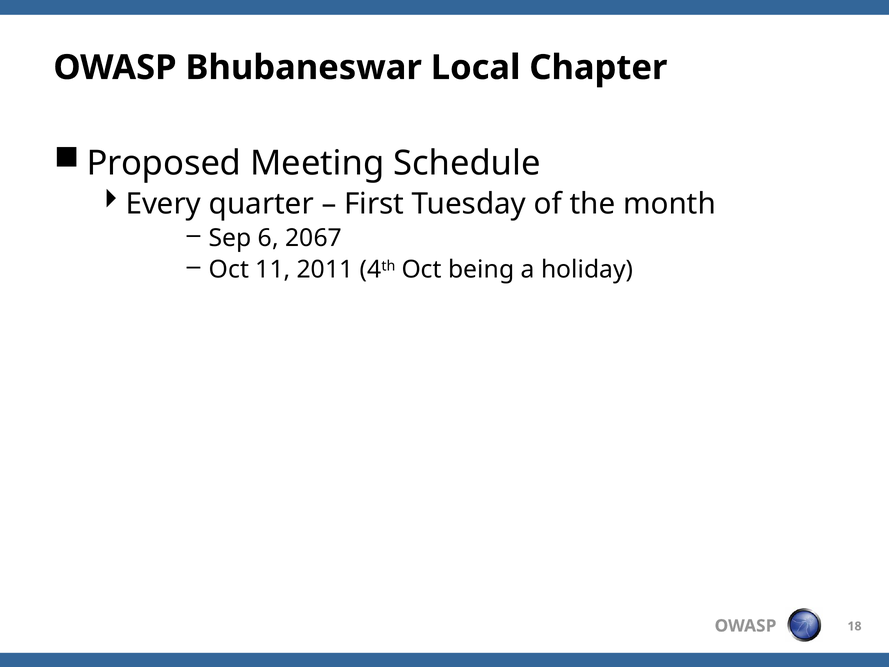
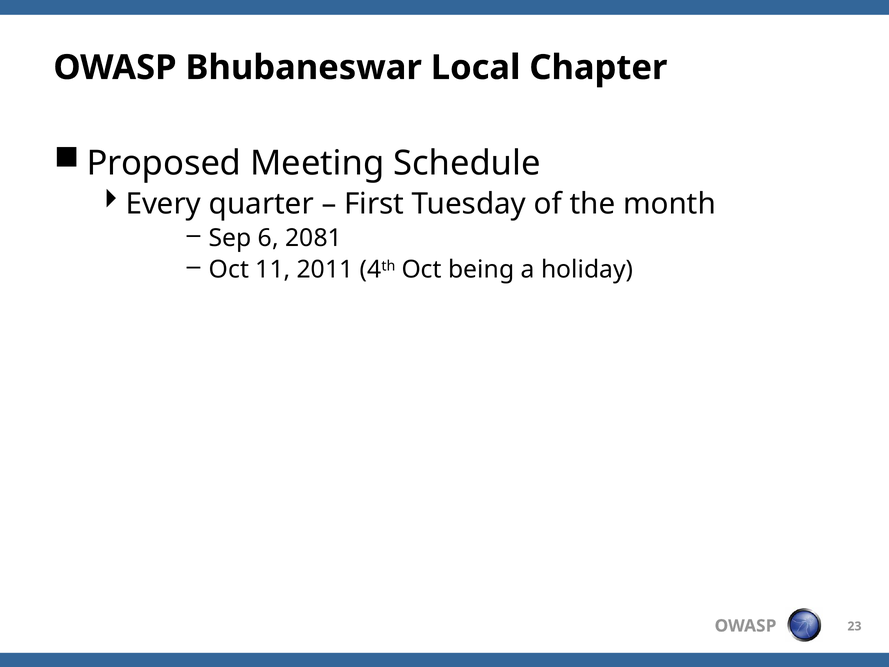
2067: 2067 -> 2081
18: 18 -> 23
